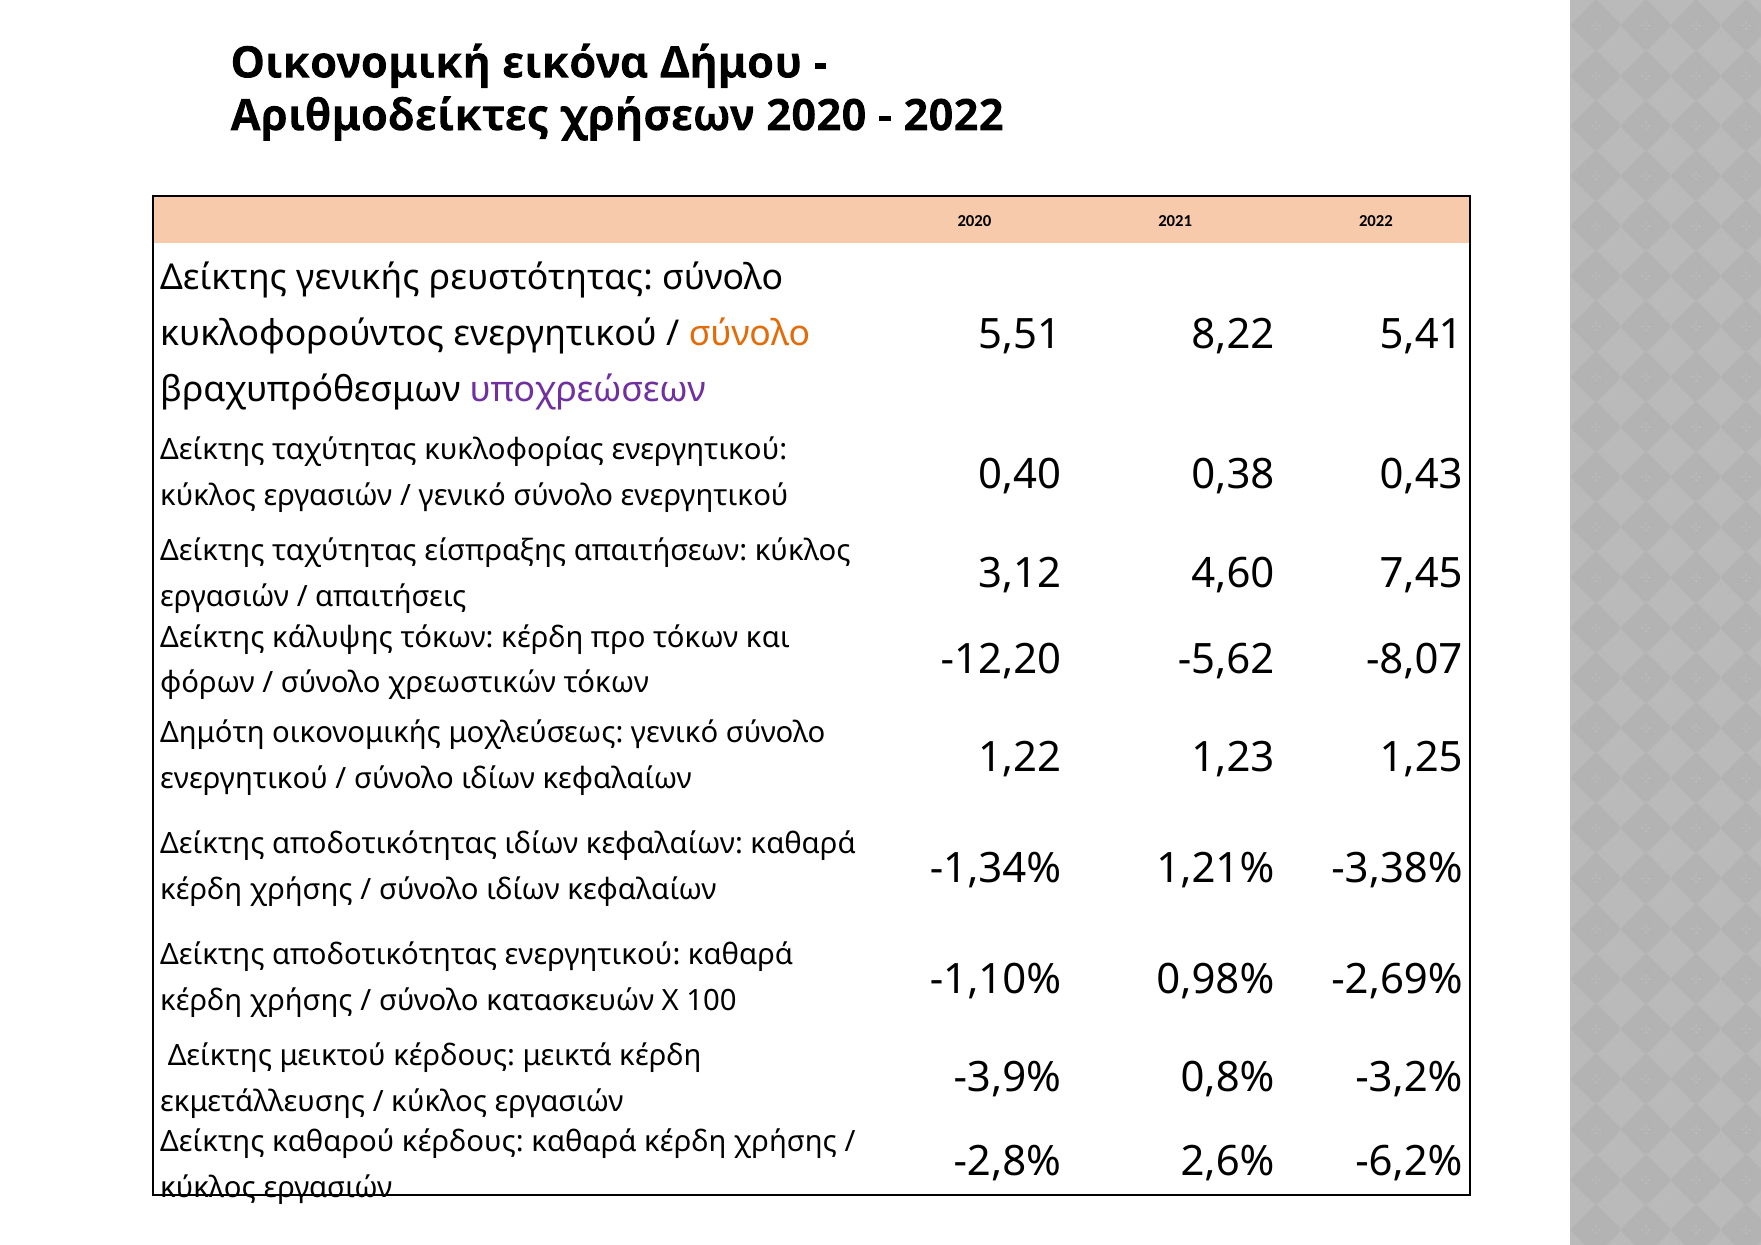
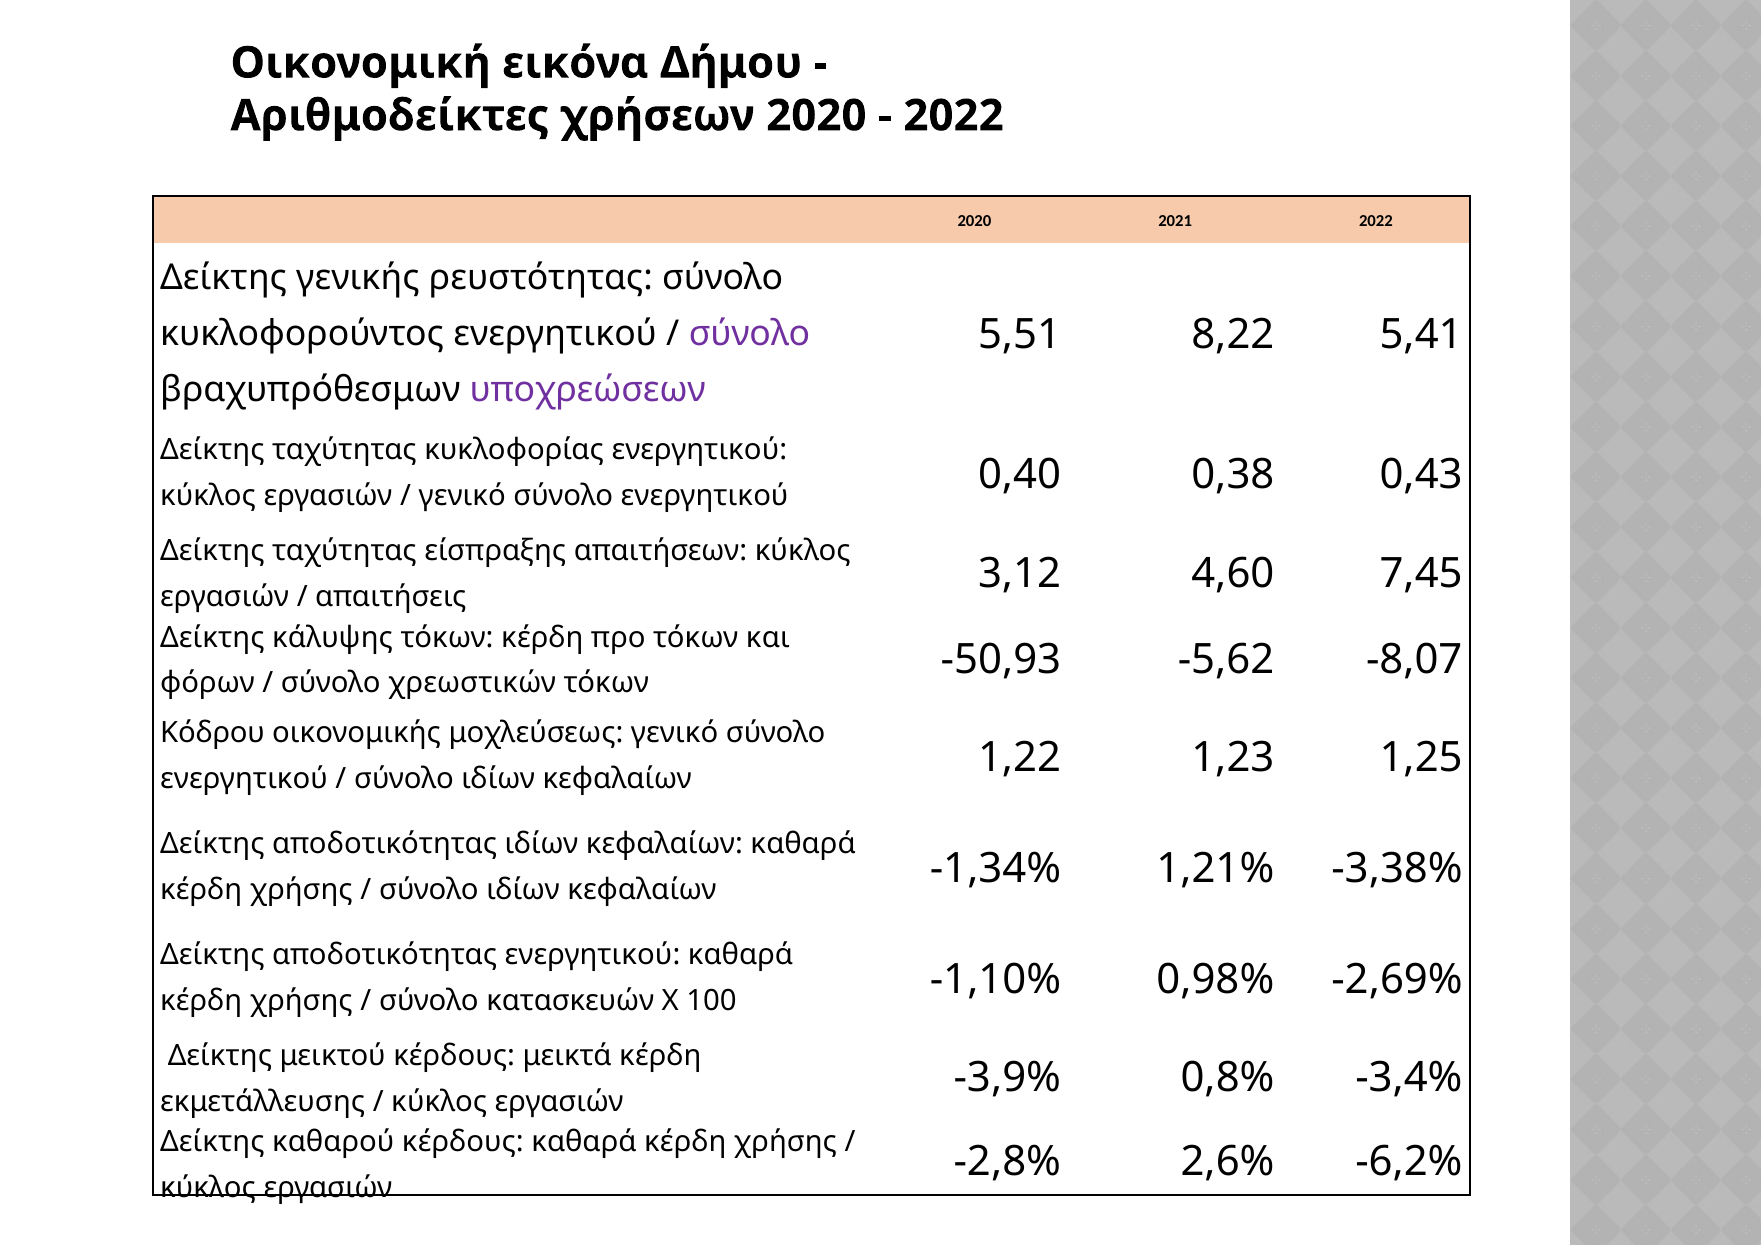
σύνολο at (750, 334) colour: orange -> purple
-12,20: -12,20 -> -50,93
Δημότη: Δημότη -> Κόδρου
-3,2%: -3,2% -> -3,4%
